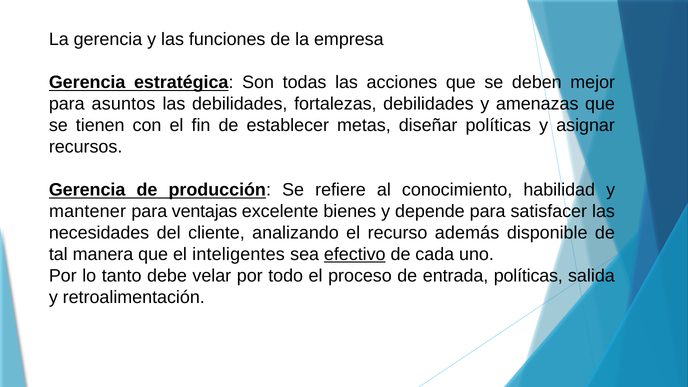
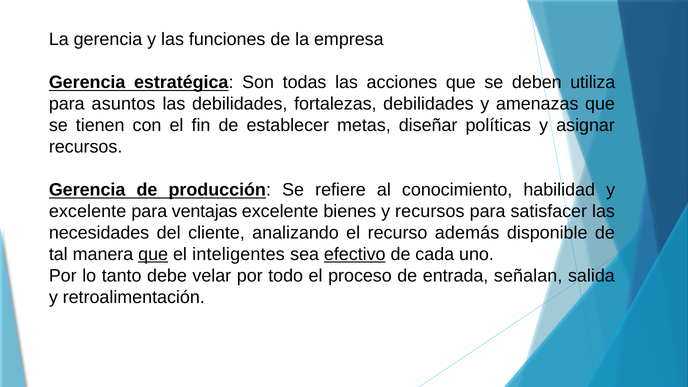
mejor: mejor -> utiliza
mantener at (88, 211): mantener -> excelente
y depende: depende -> recursos
que at (153, 254) underline: none -> present
entrada políticas: políticas -> señalan
